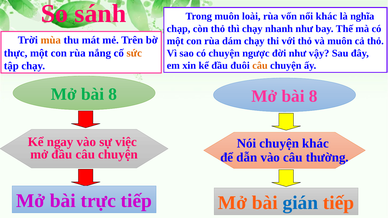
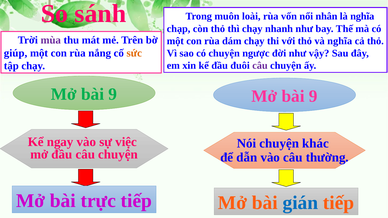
nổi khác: khác -> nhân
mùa colour: orange -> purple
và muôn: muôn -> nghĩa
thực: thực -> giúp
câu at (260, 66) colour: orange -> purple
8 at (113, 94): 8 -> 9
8 at (313, 96): 8 -> 9
